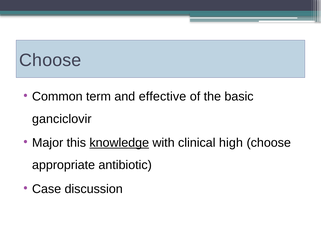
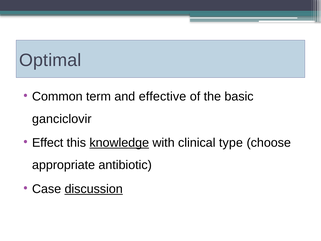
Choose at (50, 60): Choose -> Optimal
Major: Major -> Effect
high: high -> type
discussion underline: none -> present
